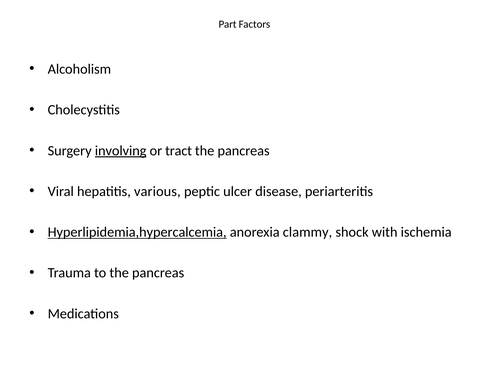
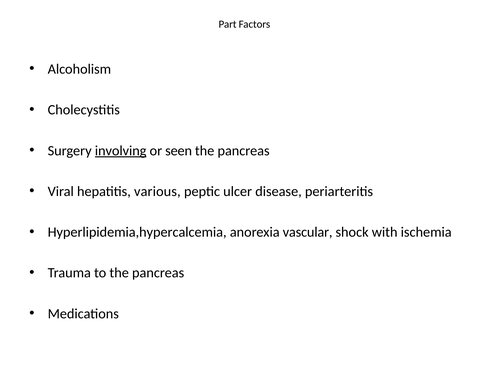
tract: tract -> seen
Hyperlipidemia,hypercalcemia underline: present -> none
clammy: clammy -> vascular
